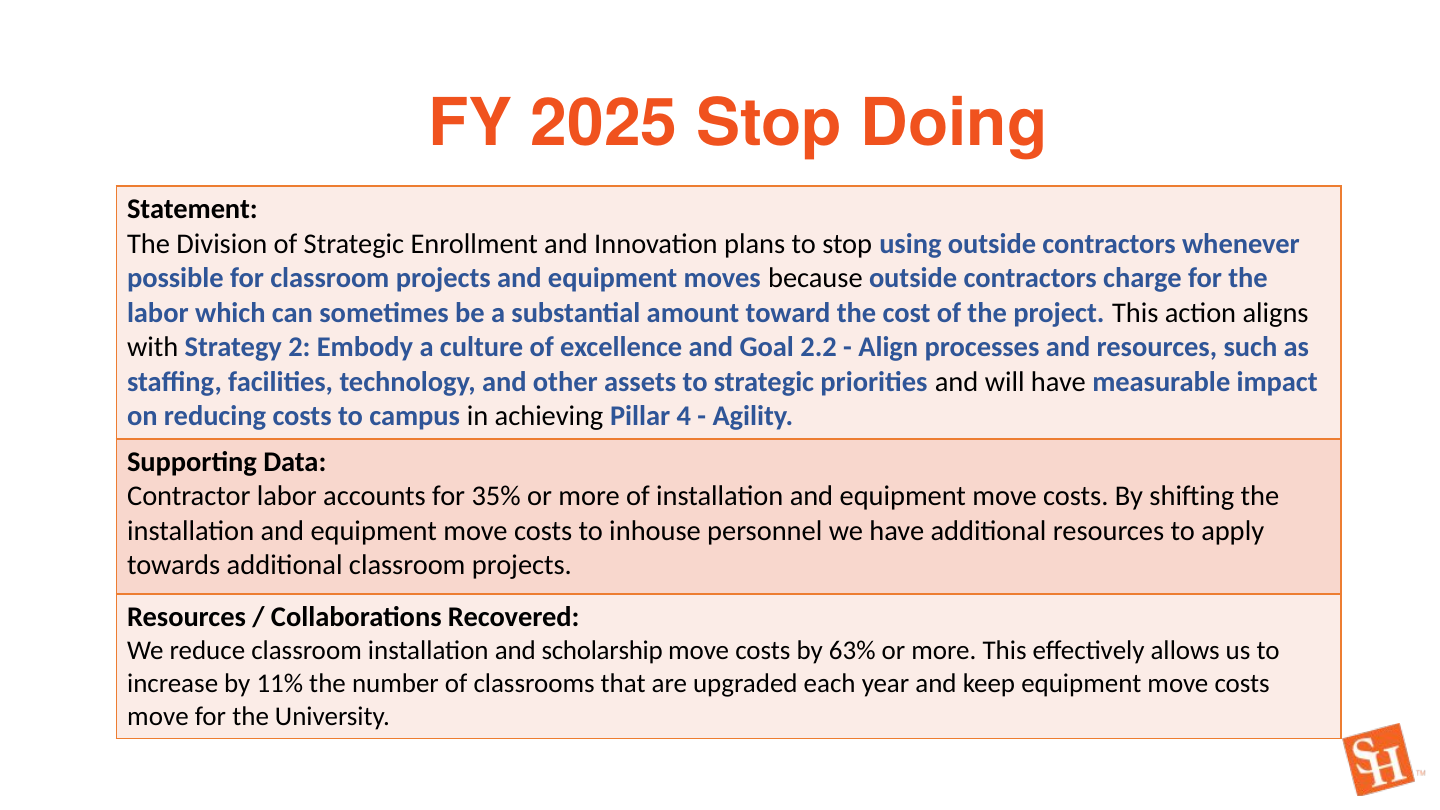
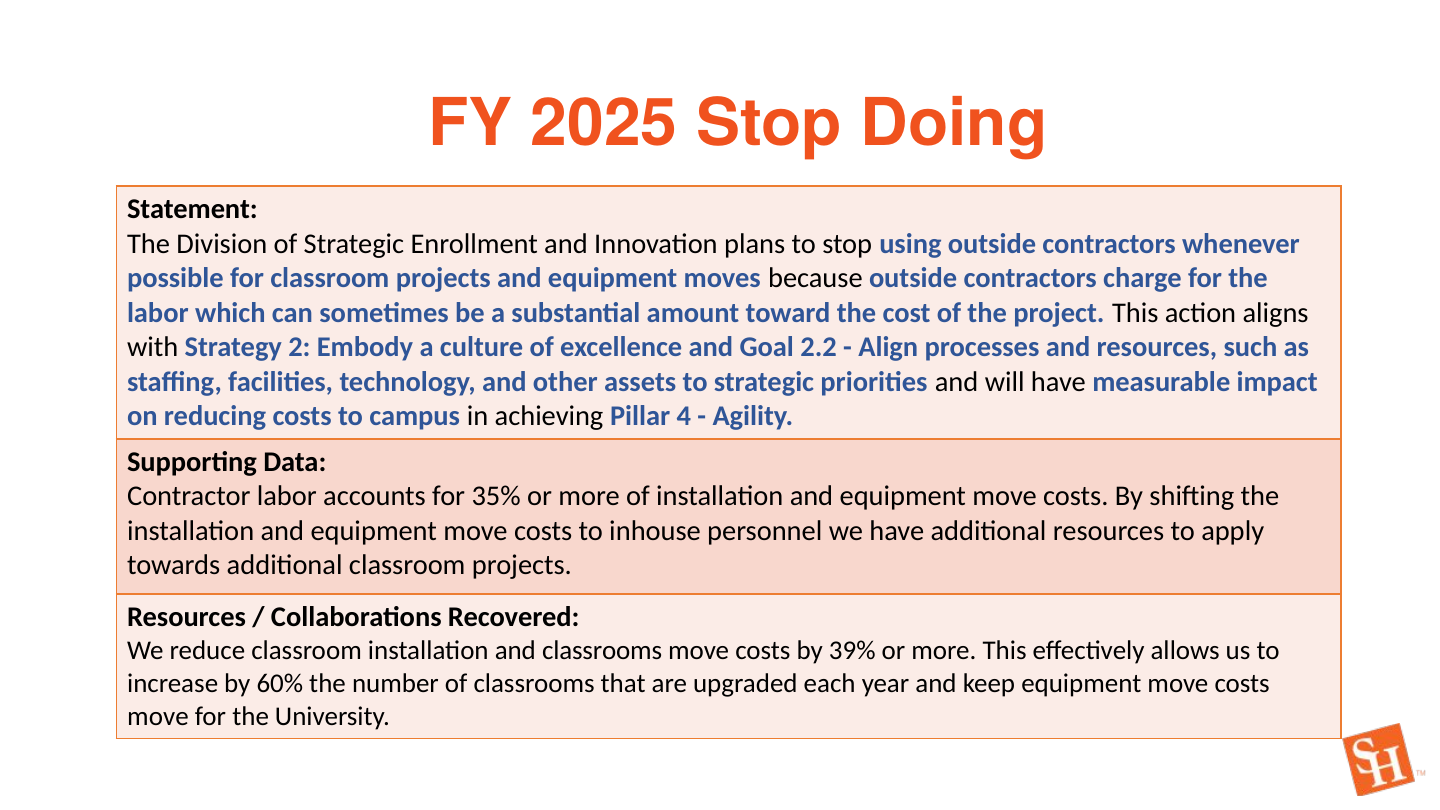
and scholarship: scholarship -> classrooms
63%: 63% -> 39%
11%: 11% -> 60%
